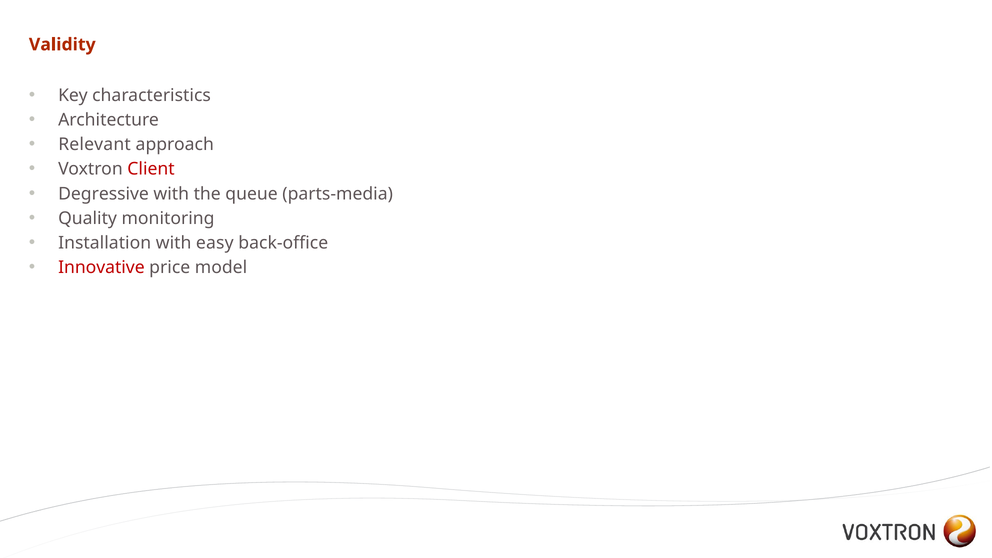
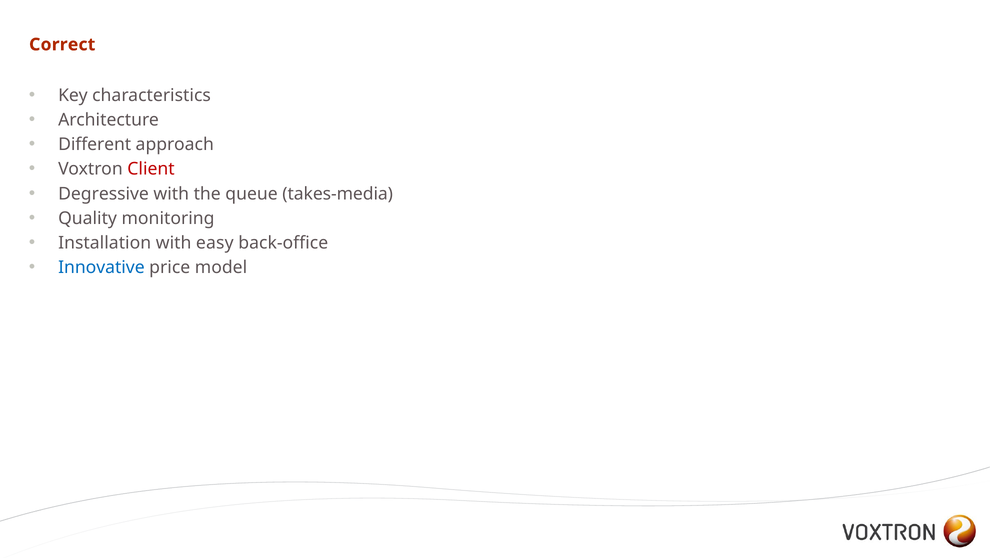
Validity: Validity -> Correct
Relevant: Relevant -> Different
parts-media: parts-media -> takes-media
Innovative colour: red -> blue
